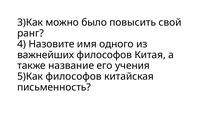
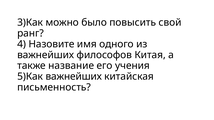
5)Как философов: философов -> важнейших
